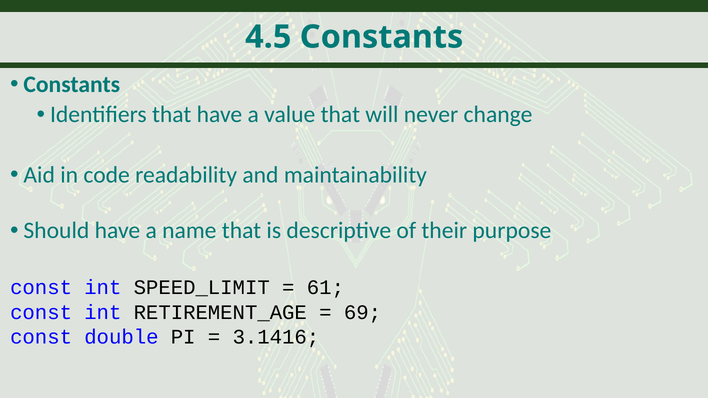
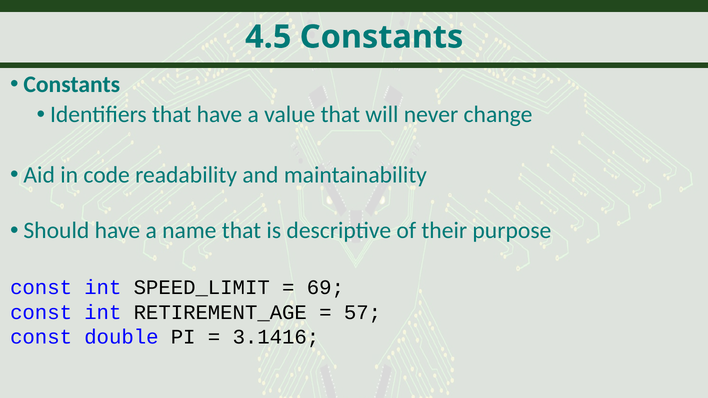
61: 61 -> 69
69: 69 -> 57
